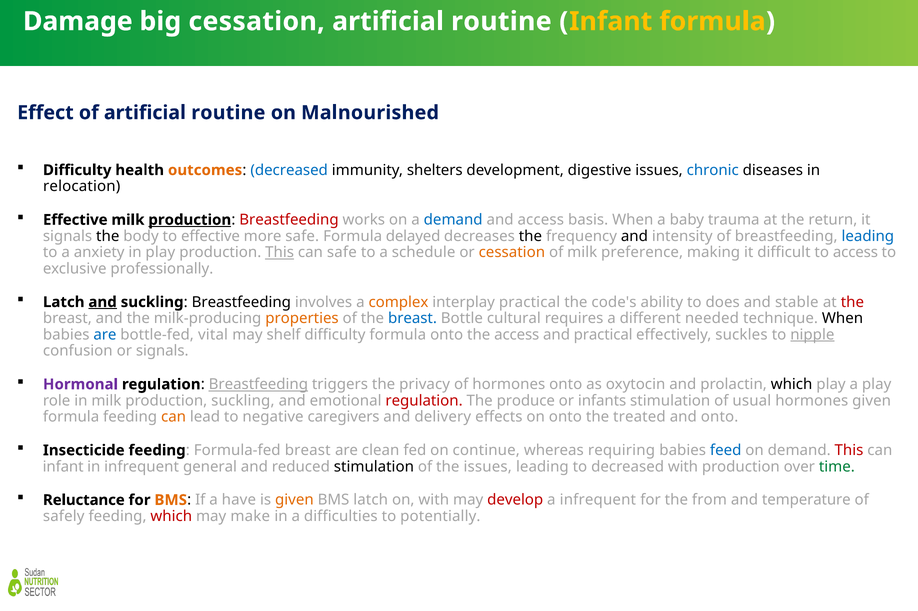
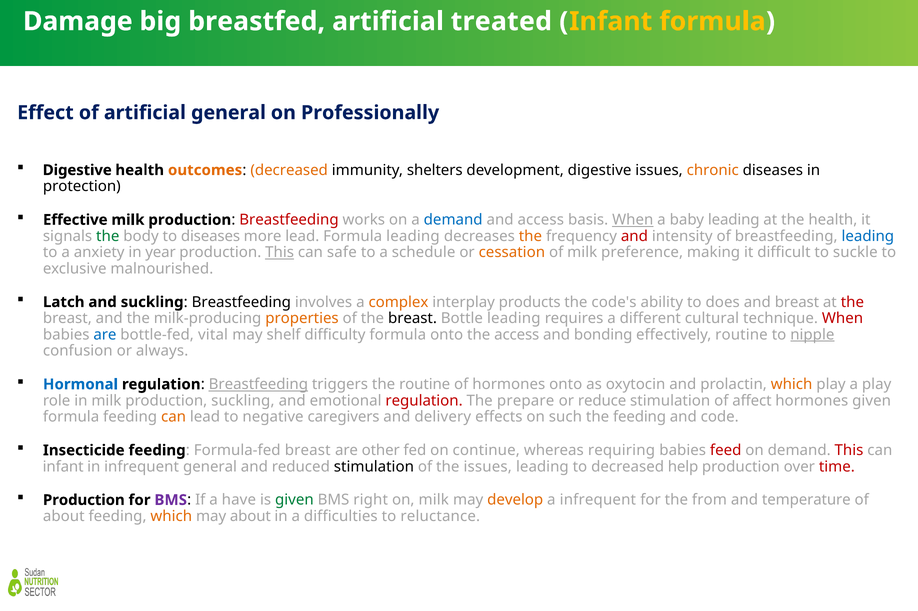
big cessation: cessation -> breastfed
routine at (501, 21): routine -> treated
of artificial routine: routine -> general
Malnourished: Malnourished -> Professionally
Difficulty at (77, 170): Difficulty -> Digestive
decreased at (289, 170) colour: blue -> orange
chronic colour: blue -> orange
relocation: relocation -> protection
production at (190, 220) underline: present -> none
When at (633, 220) underline: none -> present
baby trauma: trauma -> leading
the return: return -> health
the at (108, 236) colour: black -> green
to effective: effective -> diseases
more safe: safe -> lead
Formula delayed: delayed -> leading
the at (530, 236) colour: black -> orange
and at (634, 236) colour: black -> red
in play: play -> year
to access: access -> suckle
professionally: professionally -> malnourished
and at (103, 302) underline: present -> none
interplay practical: practical -> products
and stable: stable -> breast
breast at (412, 319) colour: blue -> black
Bottle cultural: cultural -> leading
needed: needed -> cultural
When at (843, 319) colour: black -> red
and practical: practical -> bonding
effectively suckles: suckles -> routine
or signals: signals -> always
Hormonal colour: purple -> blue
the privacy: privacy -> routine
which at (792, 385) colour: black -> orange
produce: produce -> prepare
infants: infants -> reduce
usual: usual -> affect
on onto: onto -> such
the treated: treated -> feeding
and onto: onto -> code
clean: clean -> other
feed colour: blue -> red
decreased with: with -> help
time colour: green -> red
Reluctance at (84, 500): Reluctance -> Production
BMS at (171, 500) colour: orange -> purple
given at (294, 500) colour: orange -> green
BMS latch: latch -> right
on with: with -> milk
develop colour: red -> orange
safely at (64, 517): safely -> about
which at (171, 517) colour: red -> orange
may make: make -> about
potentially: potentially -> reluctance
